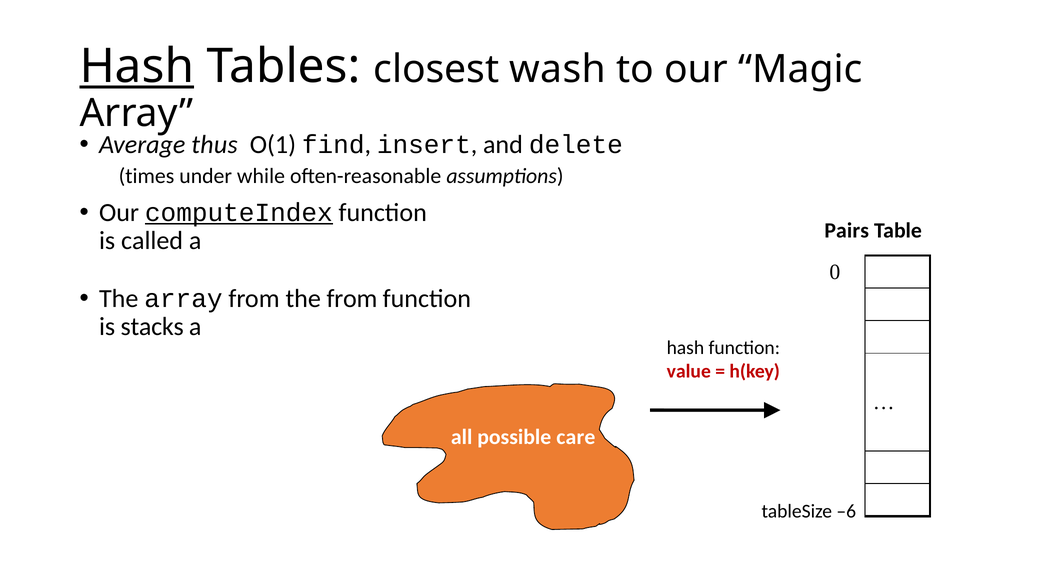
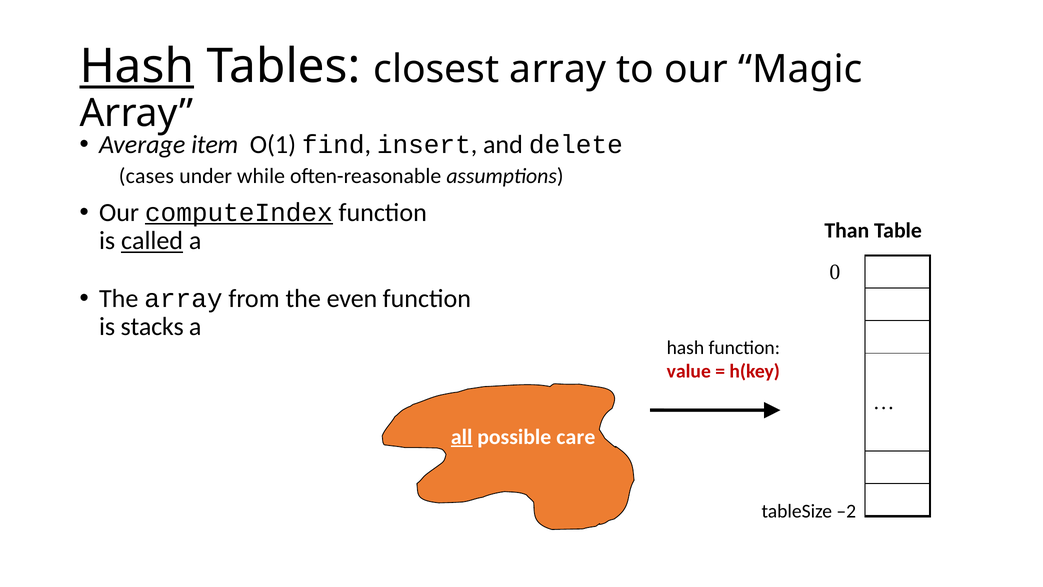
closest wash: wash -> array
thus: thus -> item
times: times -> cases
Pairs: Pairs -> Than
called underline: none -> present
the from: from -> even
all underline: none -> present
–6: –6 -> –2
